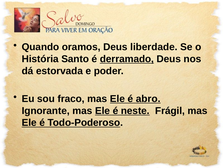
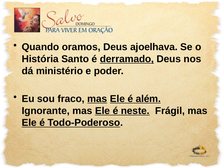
liberdade: liberdade -> ajoelhava
estorvada: estorvada -> ministério
mas at (97, 98) underline: none -> present
abro: abro -> além
